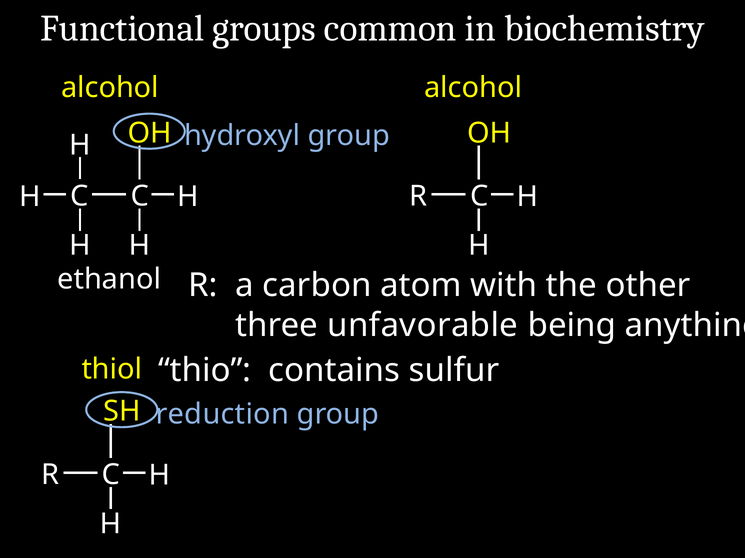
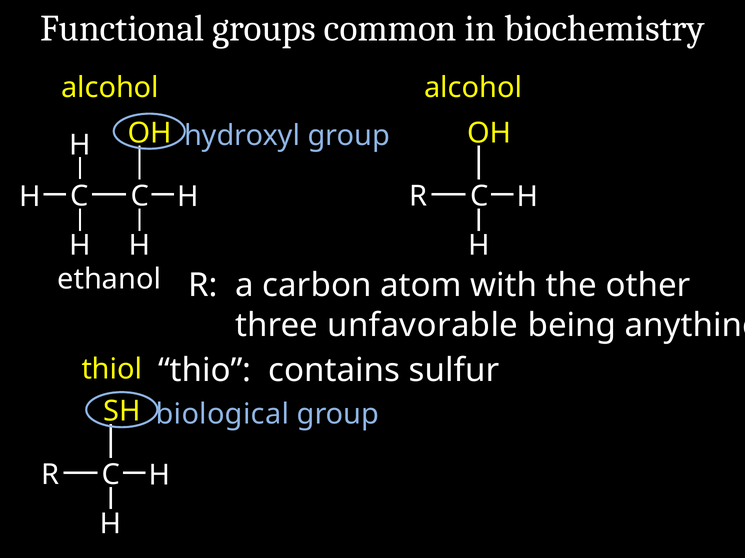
reduction: reduction -> biological
